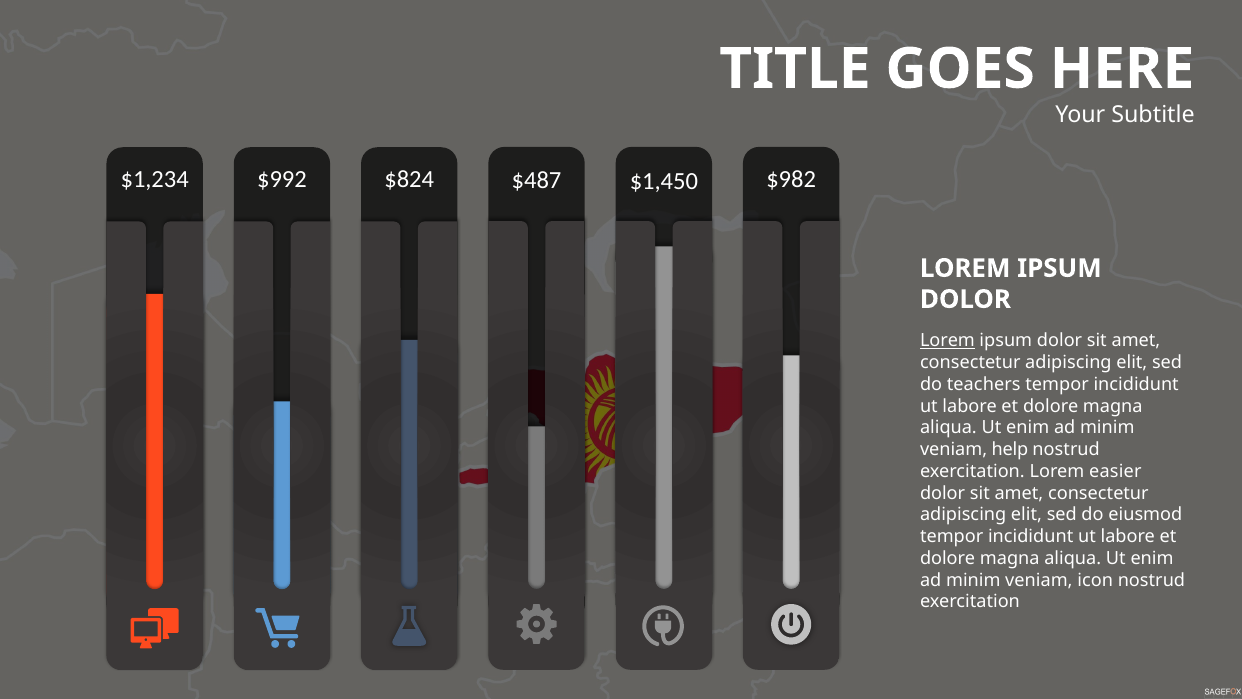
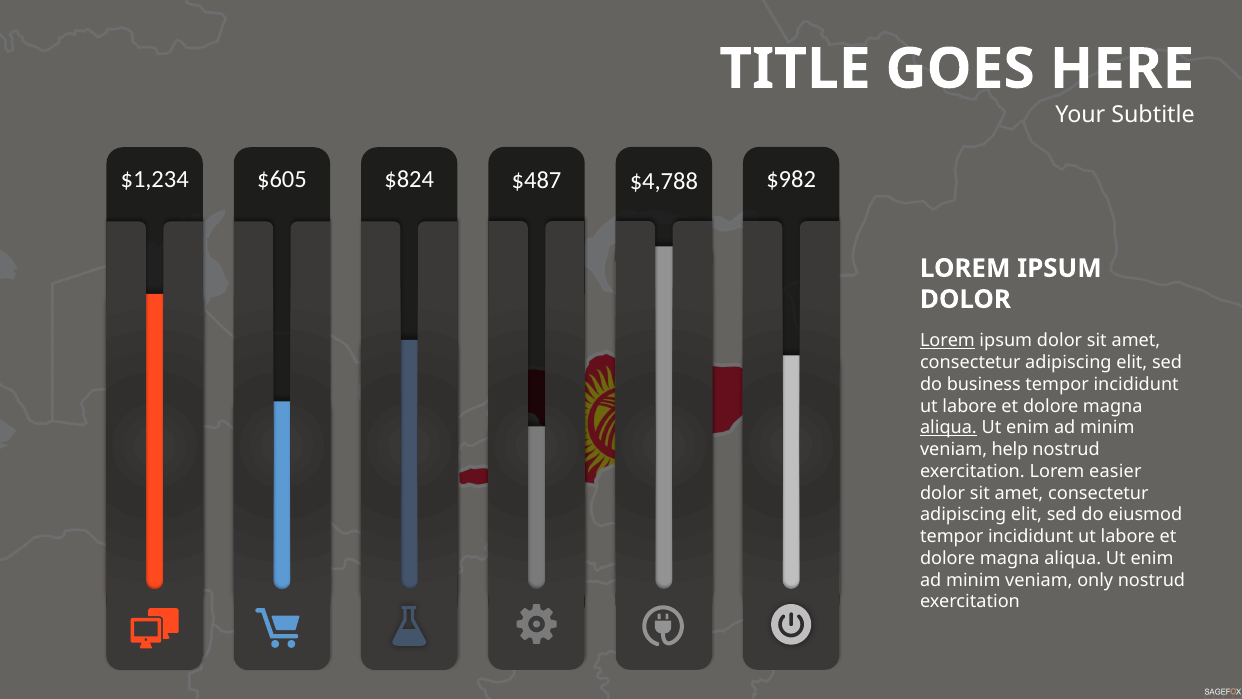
$992: $992 -> $605
$1,450: $1,450 -> $4,788
teachers: teachers -> business
aliqua at (948, 428) underline: none -> present
icon: icon -> only
